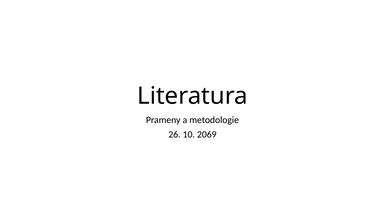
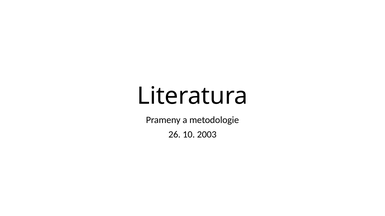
2069: 2069 -> 2003
